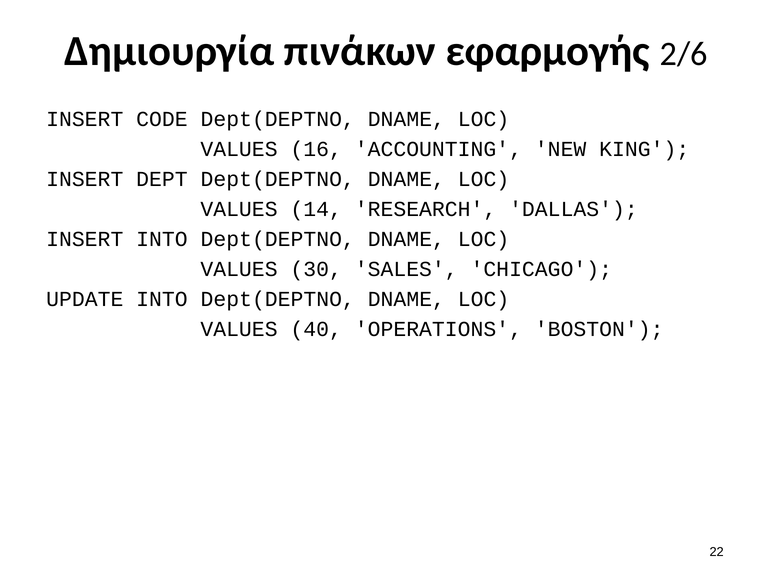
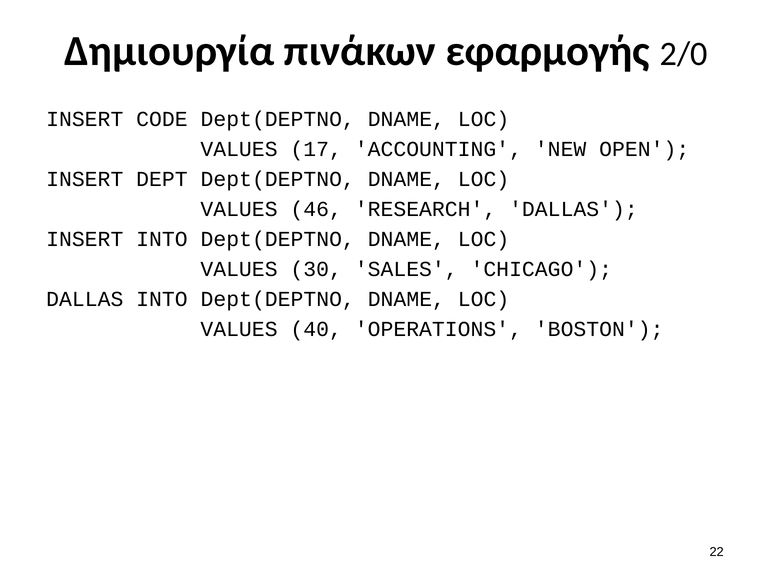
2/6: 2/6 -> 2/0
16: 16 -> 17
KING: KING -> OPEN
14: 14 -> 46
UPDATE at (85, 299): UPDATE -> DALLAS
